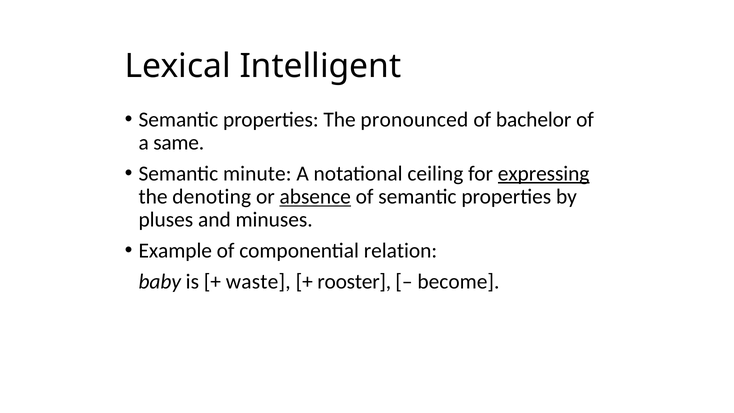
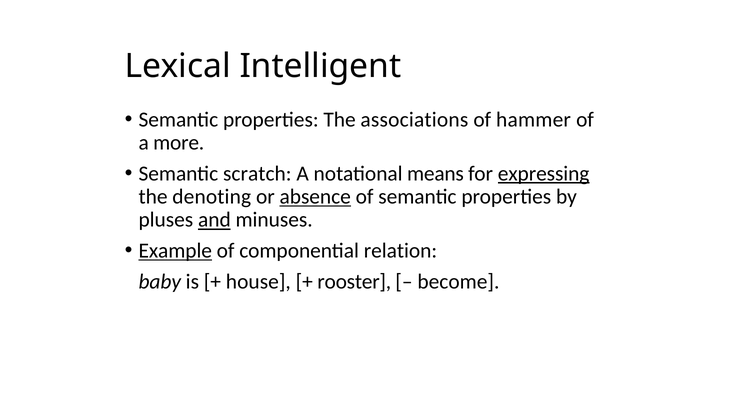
pronounced: pronounced -> associations
bachelor: bachelor -> hammer
same: same -> more
minute: minute -> scratch
ceiling: ceiling -> means
and underline: none -> present
Example underline: none -> present
waste: waste -> house
